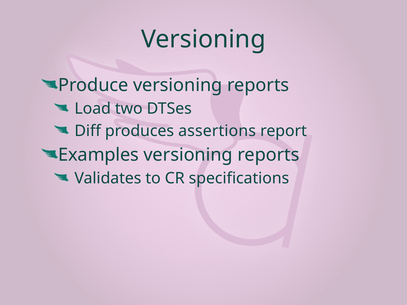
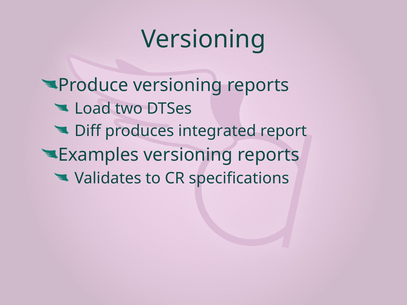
assertions: assertions -> integrated
